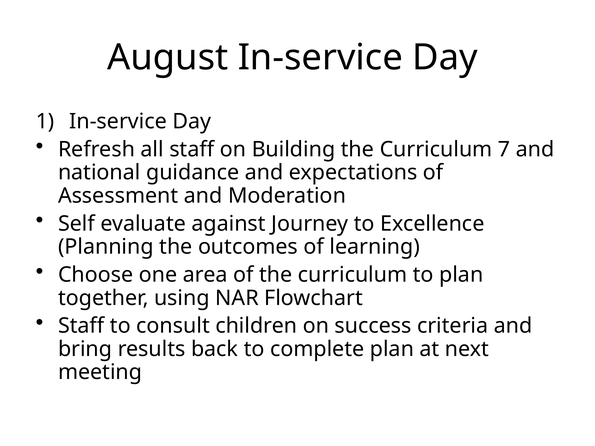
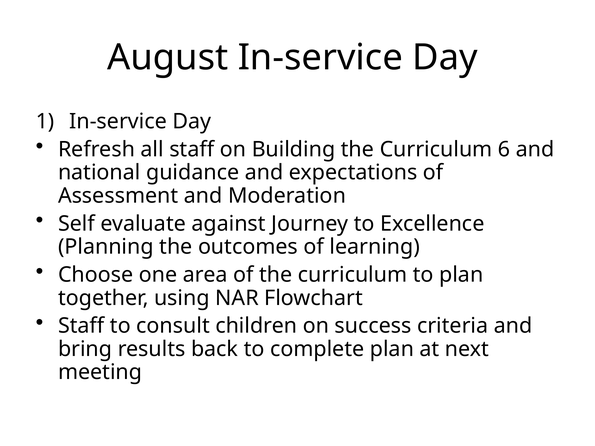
7: 7 -> 6
